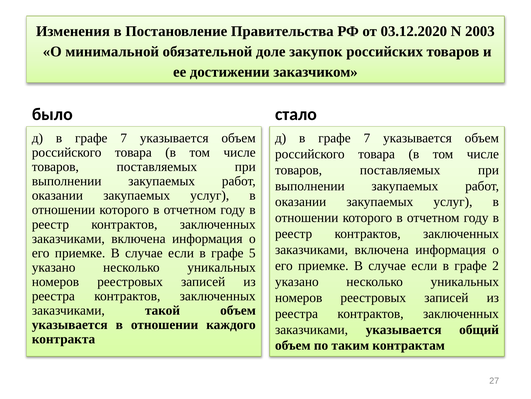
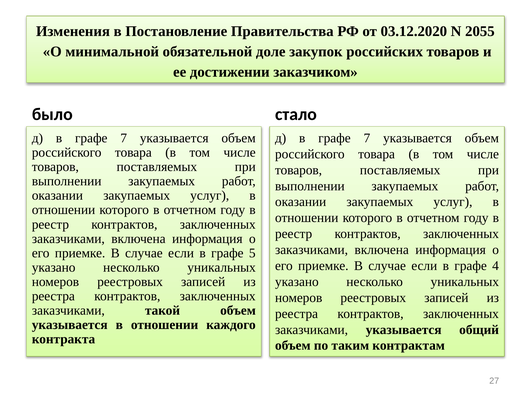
2003: 2003 -> 2055
2: 2 -> 4
